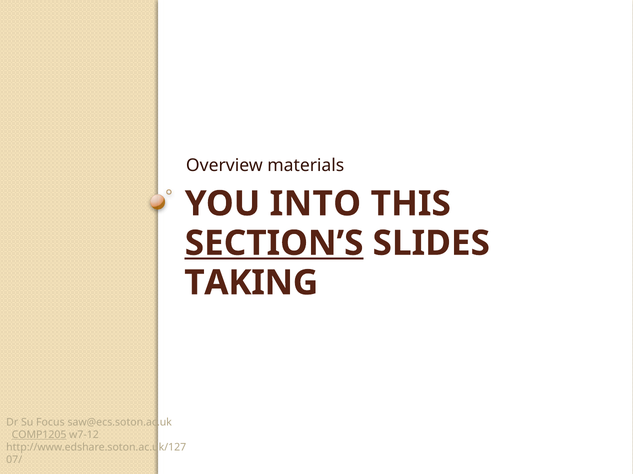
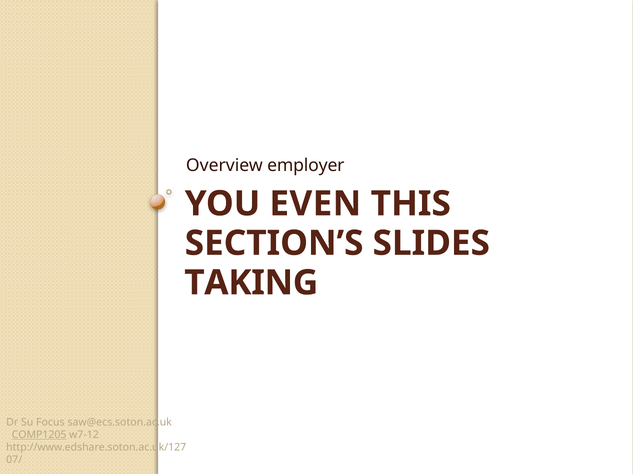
materials: materials -> employer
INTO: INTO -> EVEN
SECTION’S underline: present -> none
